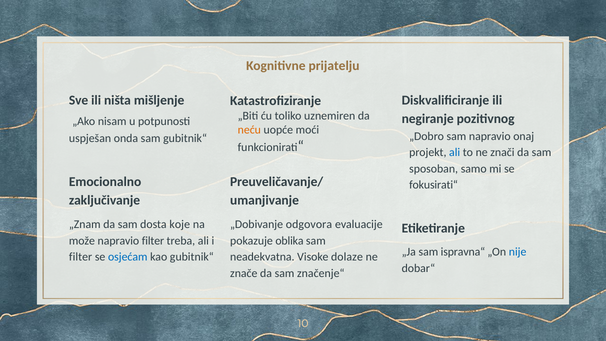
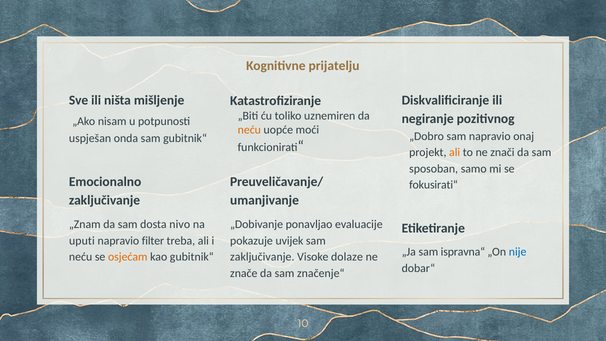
ali at (455, 152) colour: blue -> orange
koje: koje -> nivo
odgovora: odgovora -> ponavljao
može: može -> uputi
oblika: oblika -> uvijek
filter at (81, 257): filter -> neću
osjećam colour: blue -> orange
neadekvatna at (262, 257): neadekvatna -> zaključivanje
